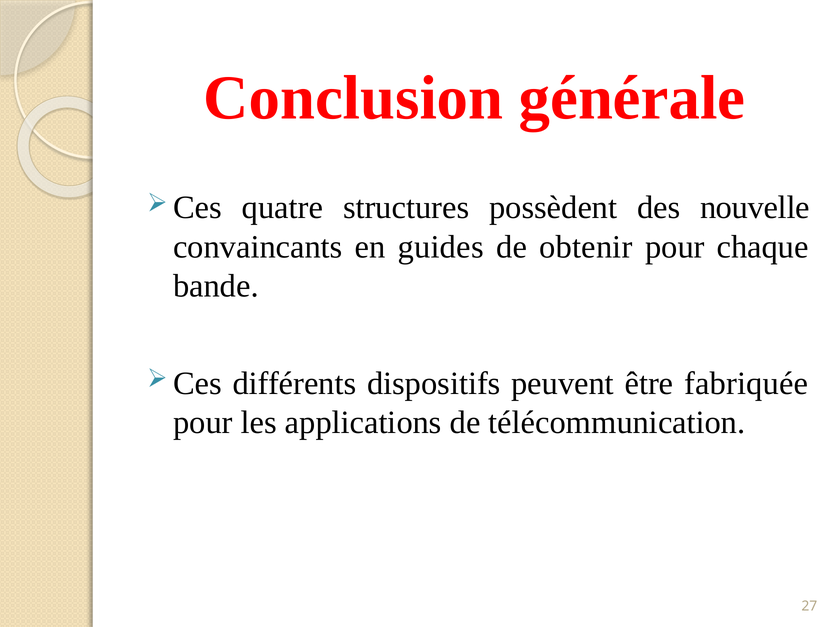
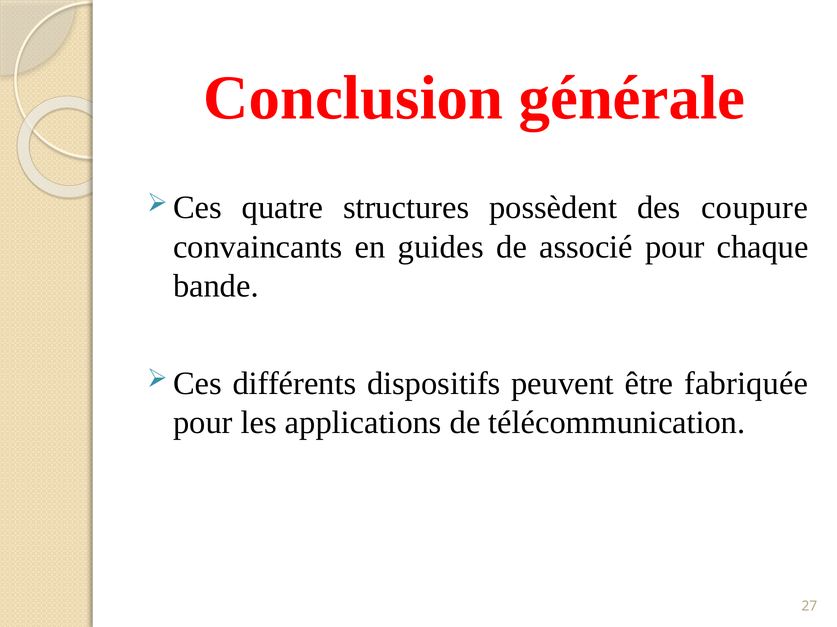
nouvelle: nouvelle -> coupure
obtenir: obtenir -> associé
